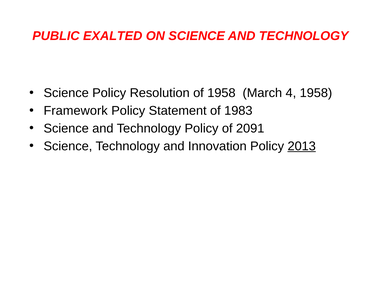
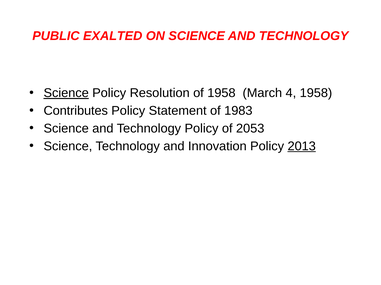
Science at (66, 93) underline: none -> present
Framework: Framework -> Contributes
2091: 2091 -> 2053
